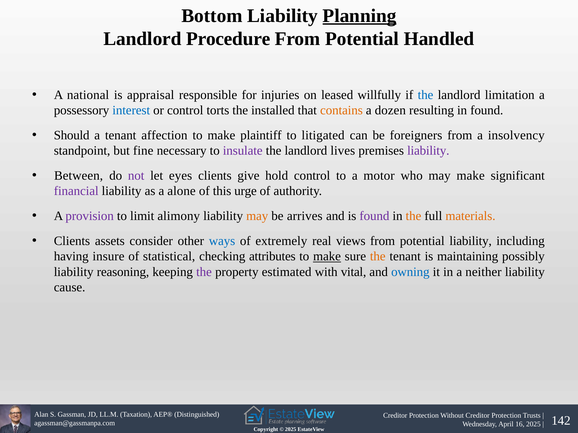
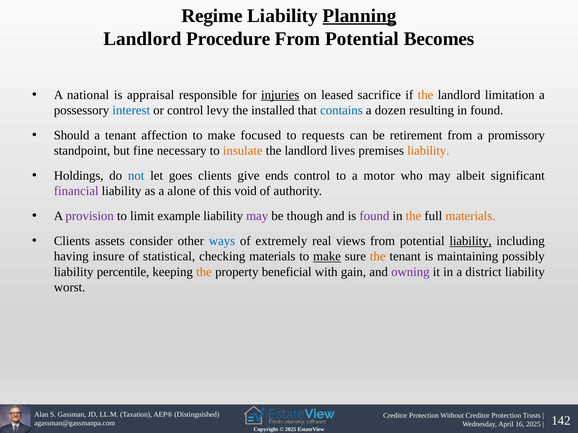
Bottom: Bottom -> Regime
Handled: Handled -> Becomes
injuries underline: none -> present
willfully: willfully -> sacrifice
the at (426, 95) colour: blue -> orange
torts: torts -> levy
contains colour: orange -> blue
plaintiff: plaintiff -> focused
litigated: litigated -> requests
foreigners: foreigners -> retirement
insolvency: insolvency -> promissory
insulate colour: purple -> orange
liability at (428, 151) colour: purple -> orange
Between: Between -> Holdings
not colour: purple -> blue
eyes: eyes -> goes
hold: hold -> ends
may make: make -> albeit
urge: urge -> void
alimony: alimony -> example
may at (257, 216) colour: orange -> purple
arrives: arrives -> though
liability at (471, 241) underline: none -> present
checking attributes: attributes -> materials
reasoning: reasoning -> percentile
the at (204, 272) colour: purple -> orange
estimated: estimated -> beneficial
vital: vital -> gain
owning colour: blue -> purple
neither: neither -> district
cause: cause -> worst
